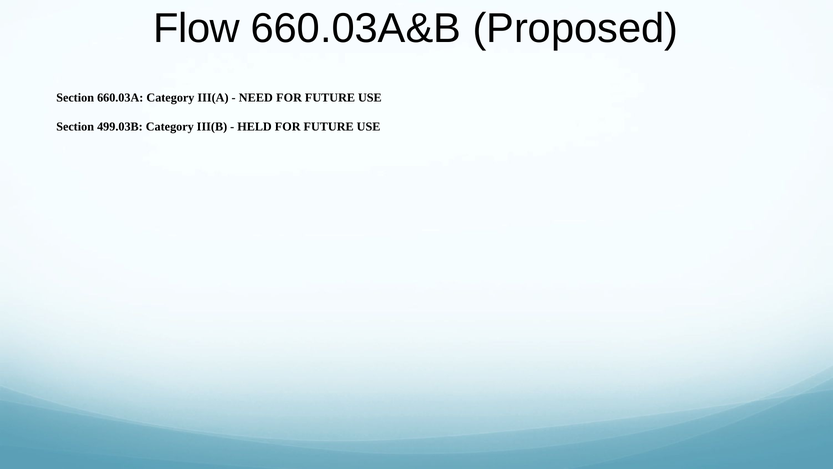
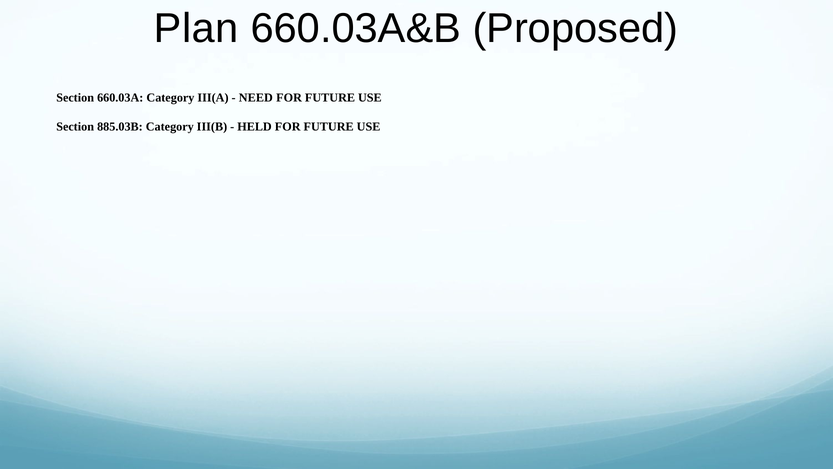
Flow: Flow -> Plan
499.03B: 499.03B -> 885.03B
